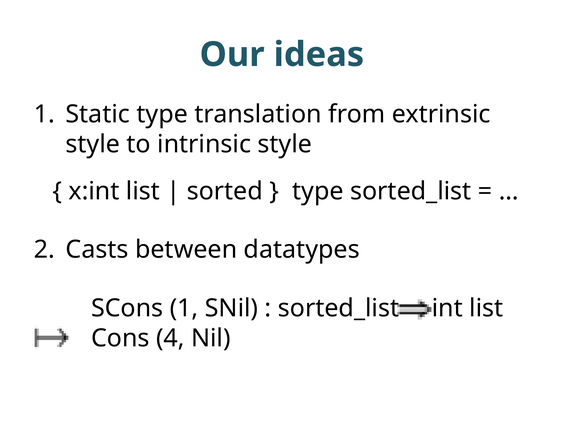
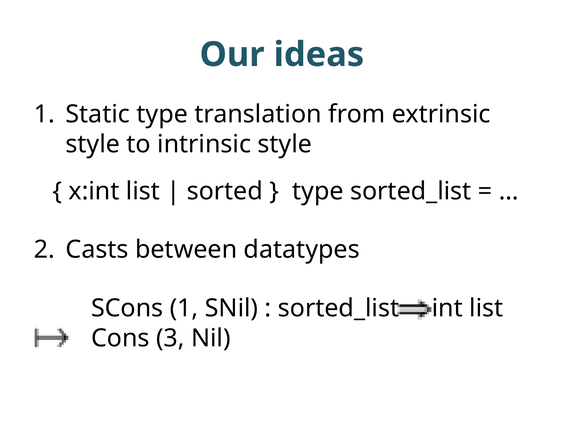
4: 4 -> 3
